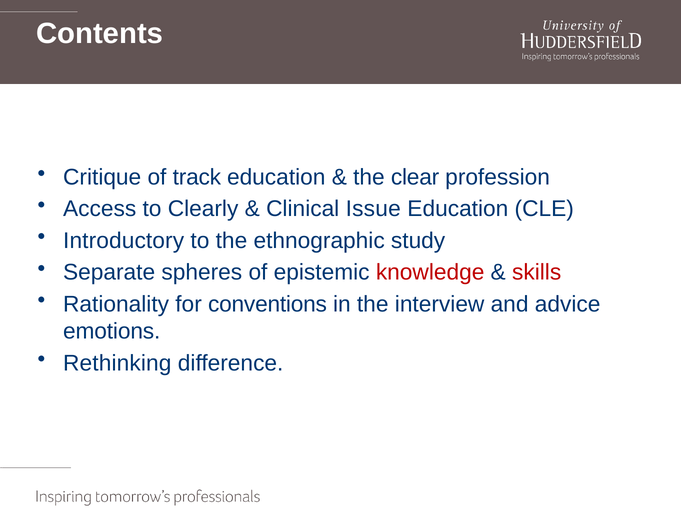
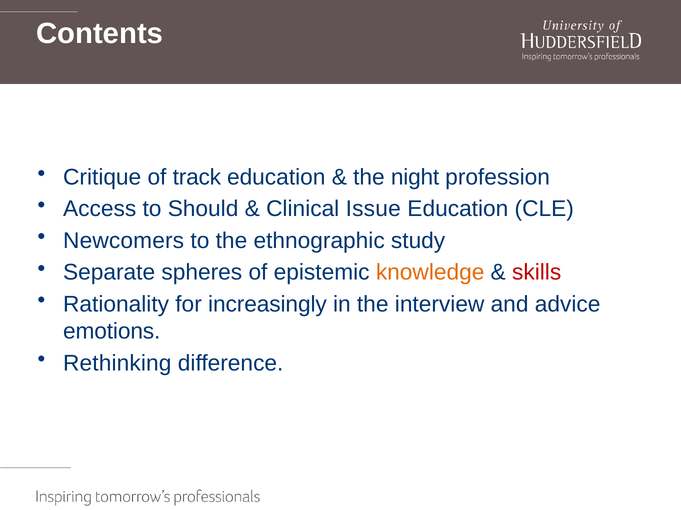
clear: clear -> night
Clearly: Clearly -> Should
Introductory: Introductory -> Newcomers
knowledge colour: red -> orange
conventions: conventions -> increasingly
